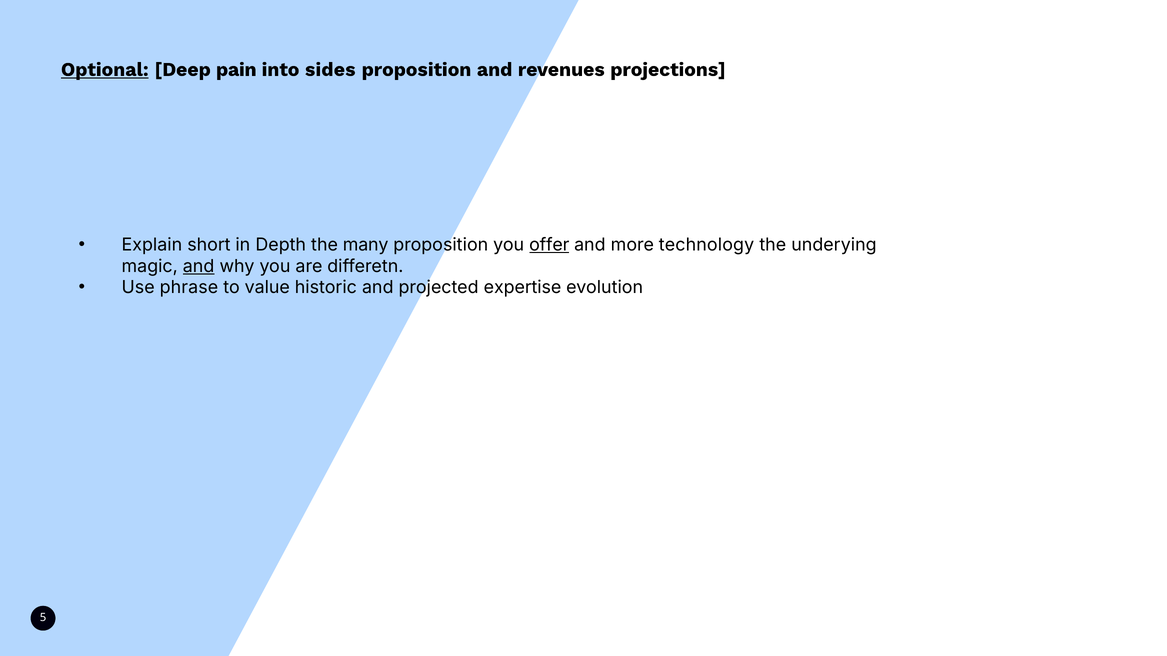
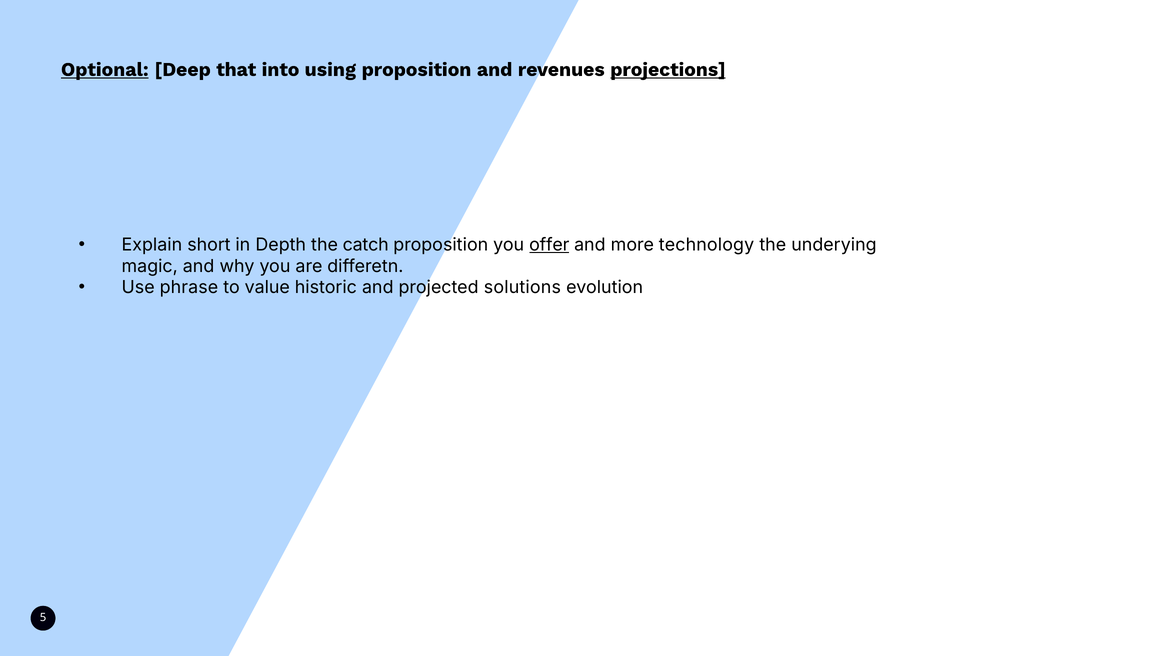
pain: pain -> that
sides: sides -> using
projections underline: none -> present
many: many -> catch
and at (199, 266) underline: present -> none
expertise: expertise -> solutions
